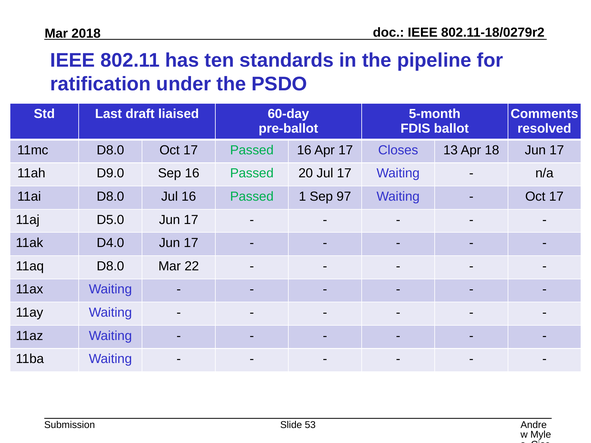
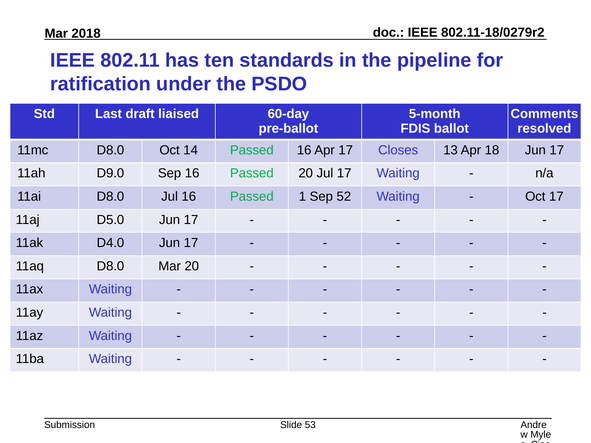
D8.0 Oct 17: 17 -> 14
97: 97 -> 52
Mar 22: 22 -> 20
